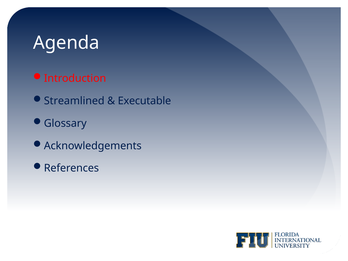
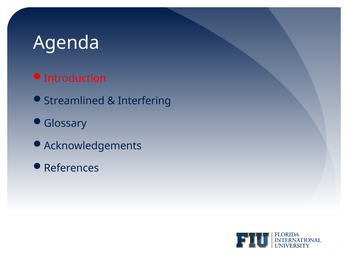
Executable: Executable -> Interfering
